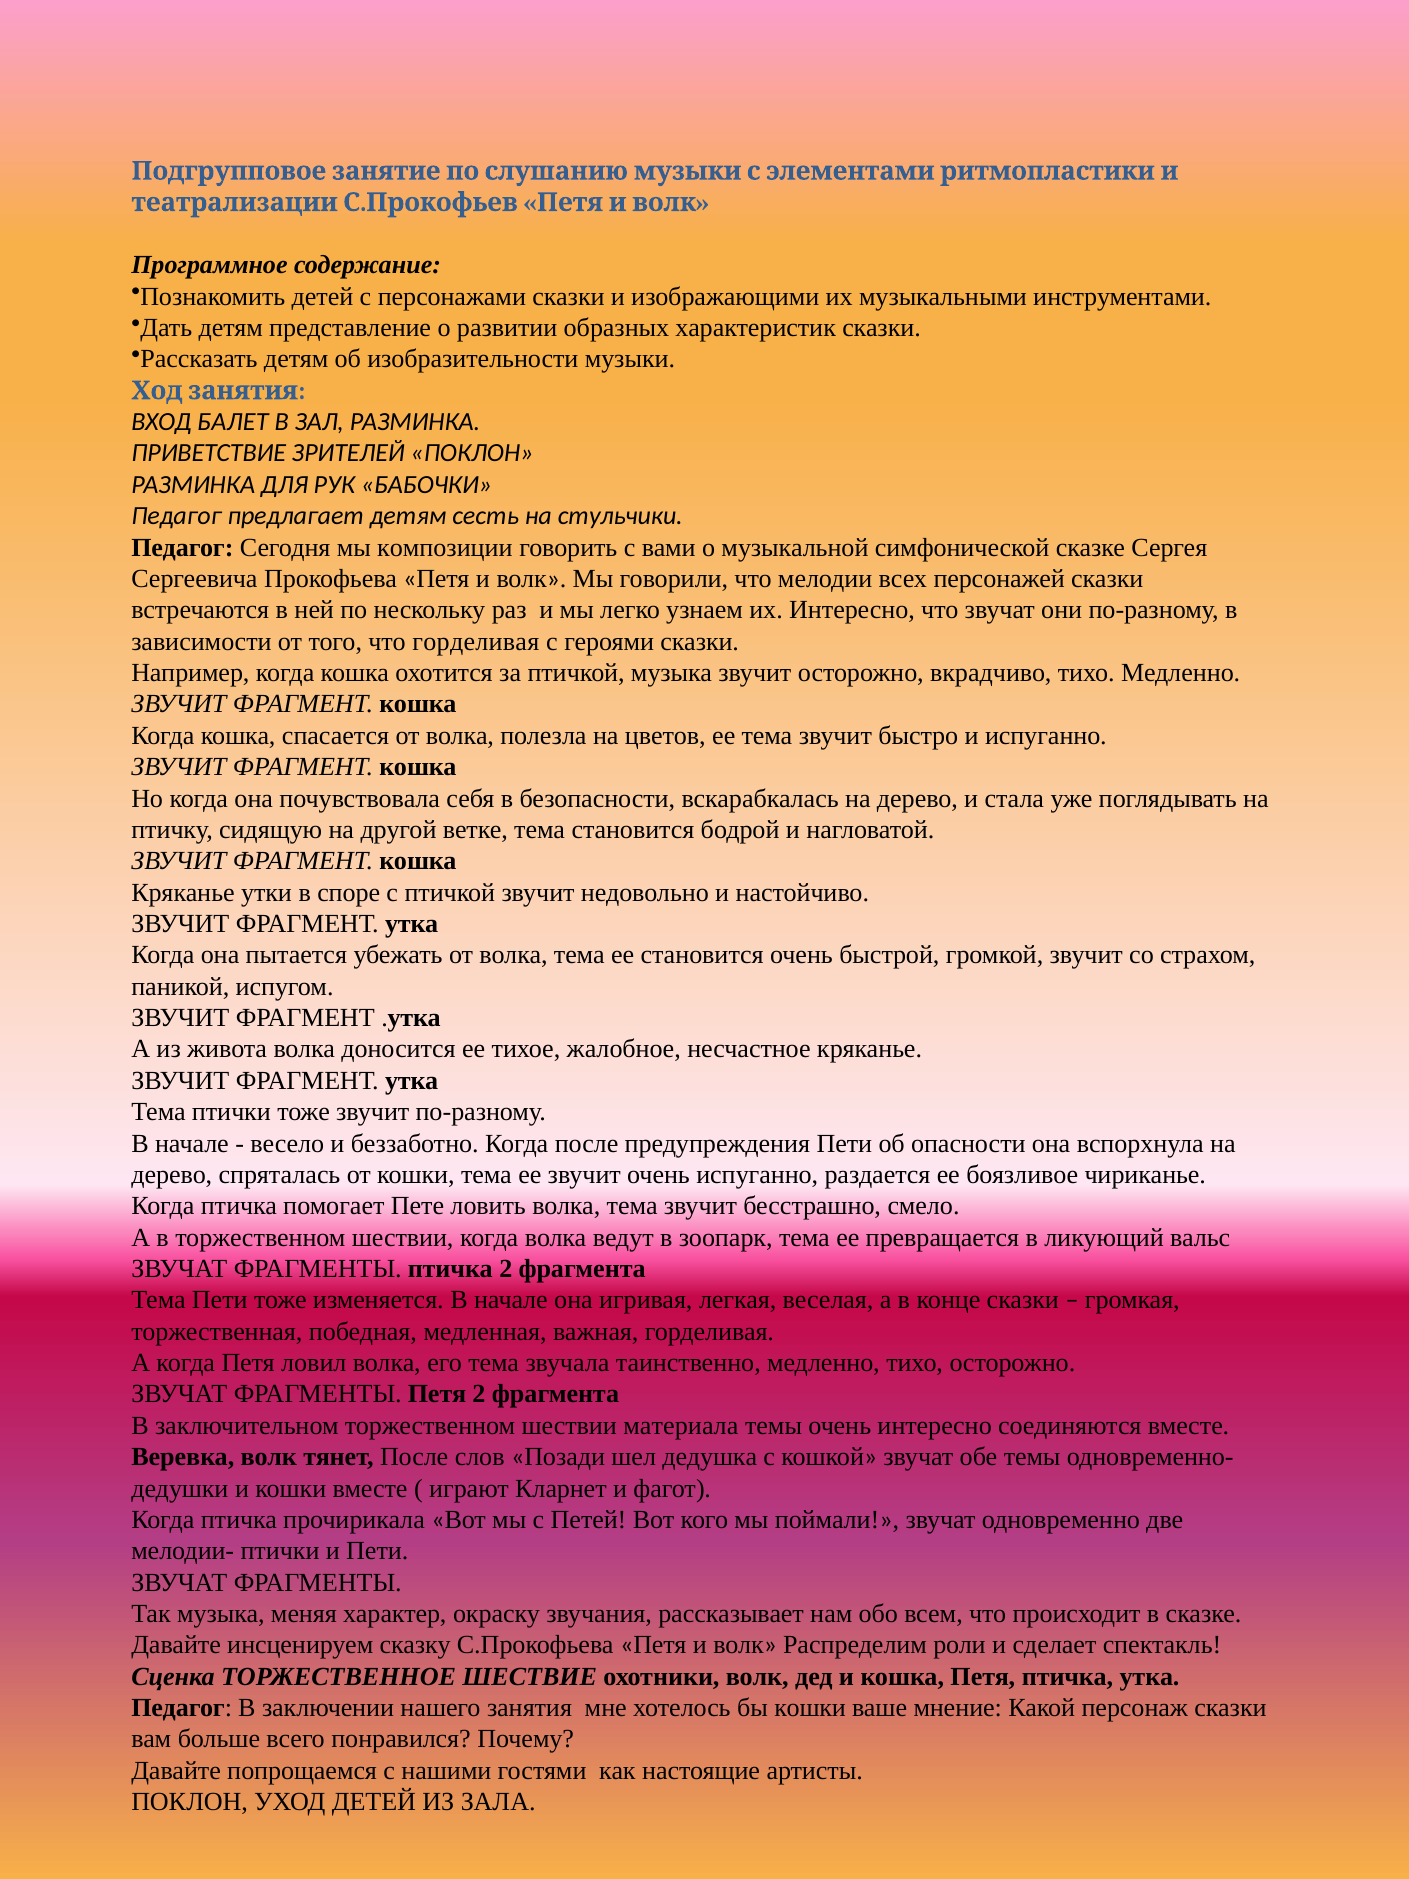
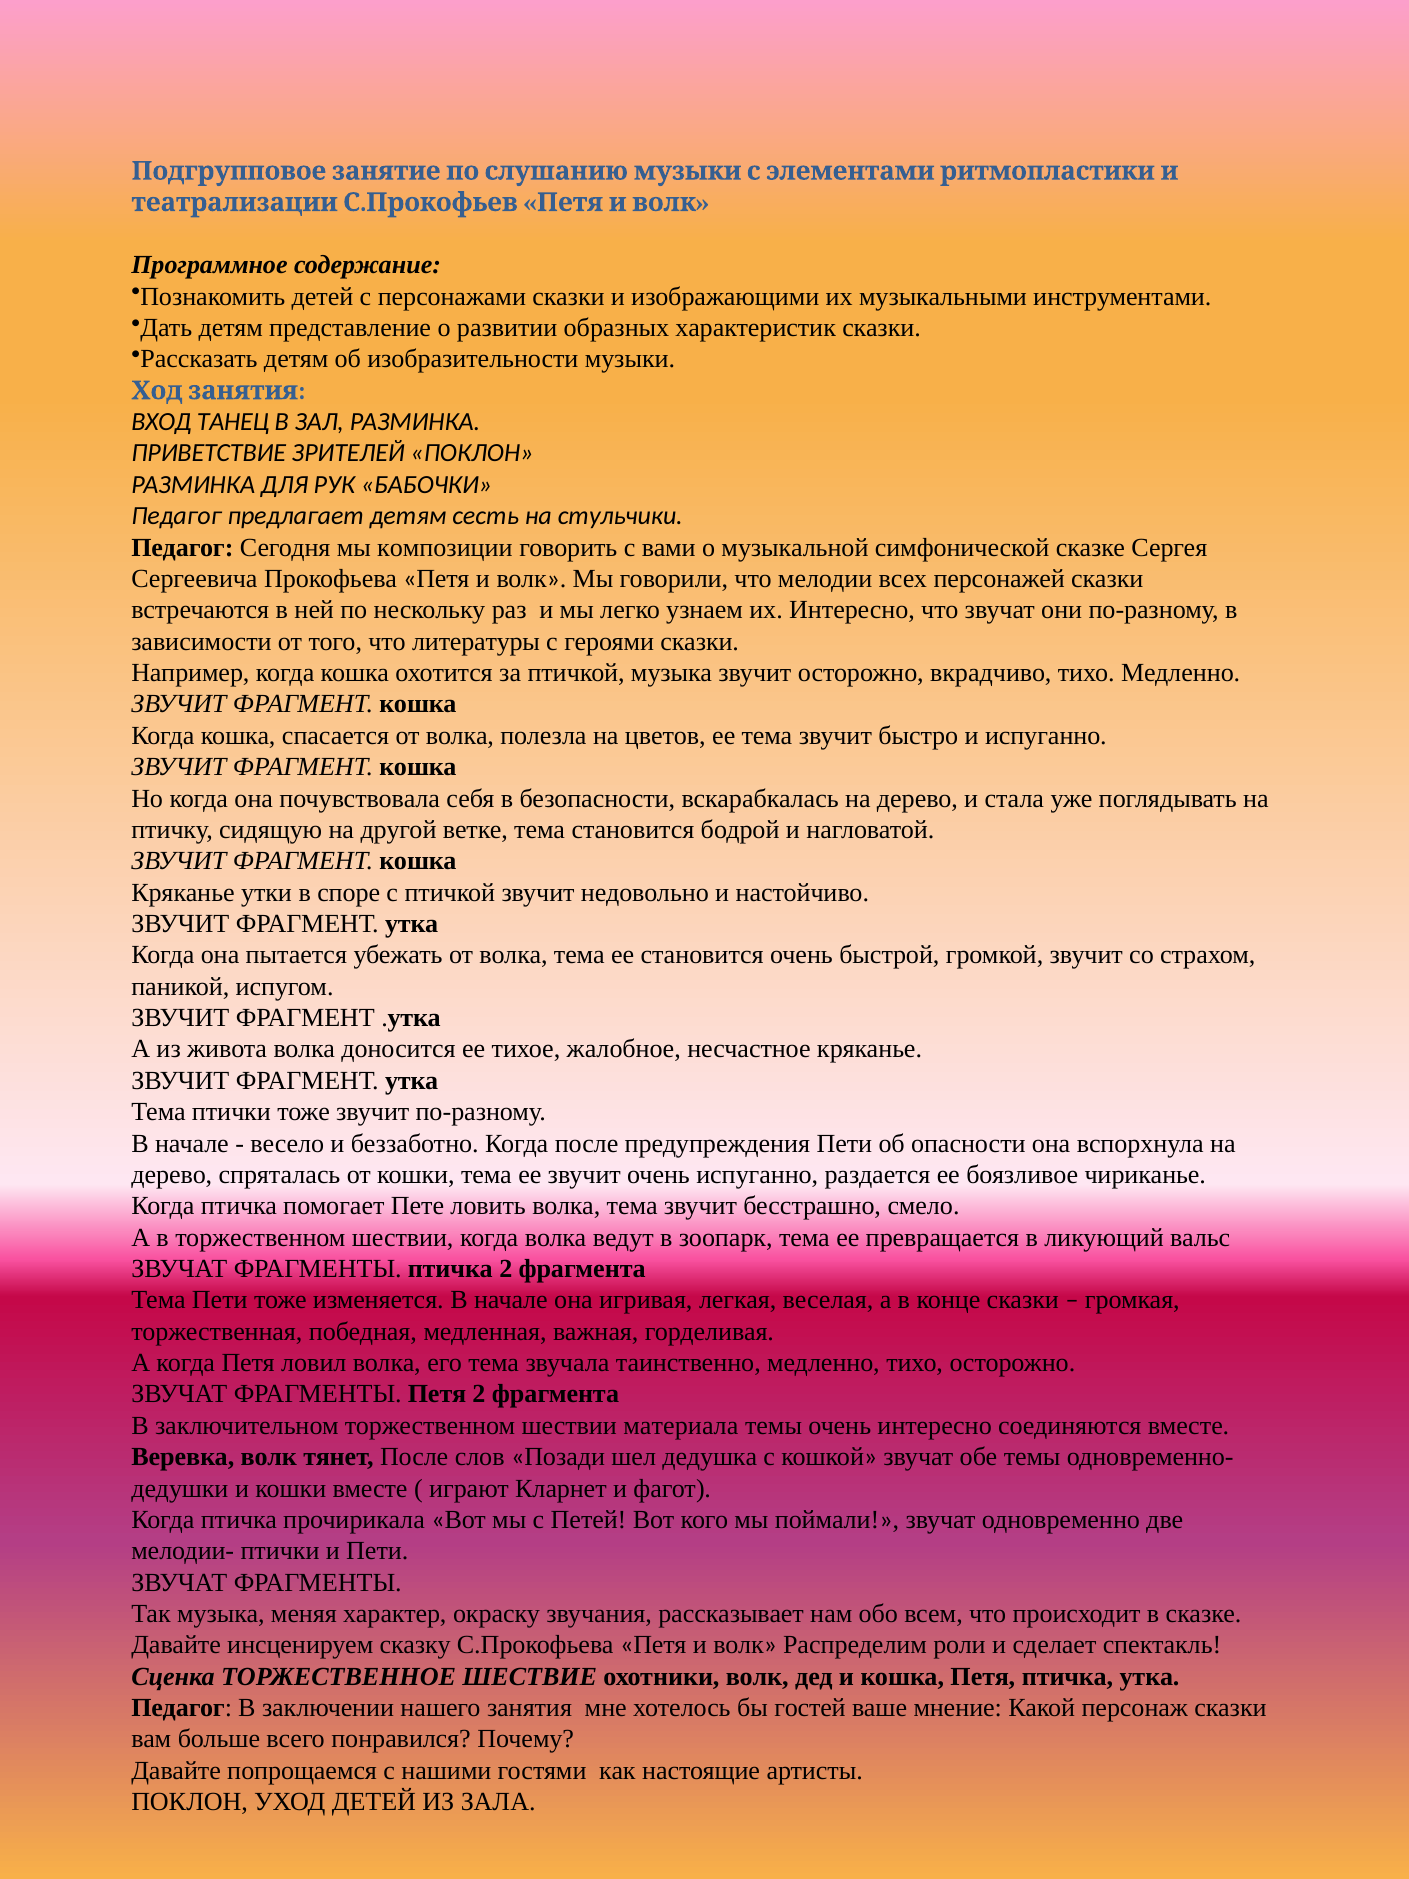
БАЛЕТ: БАЛЕТ -> ТАНЕЦ
что горделивая: горделивая -> литературы
бы кошки: кошки -> гостей
